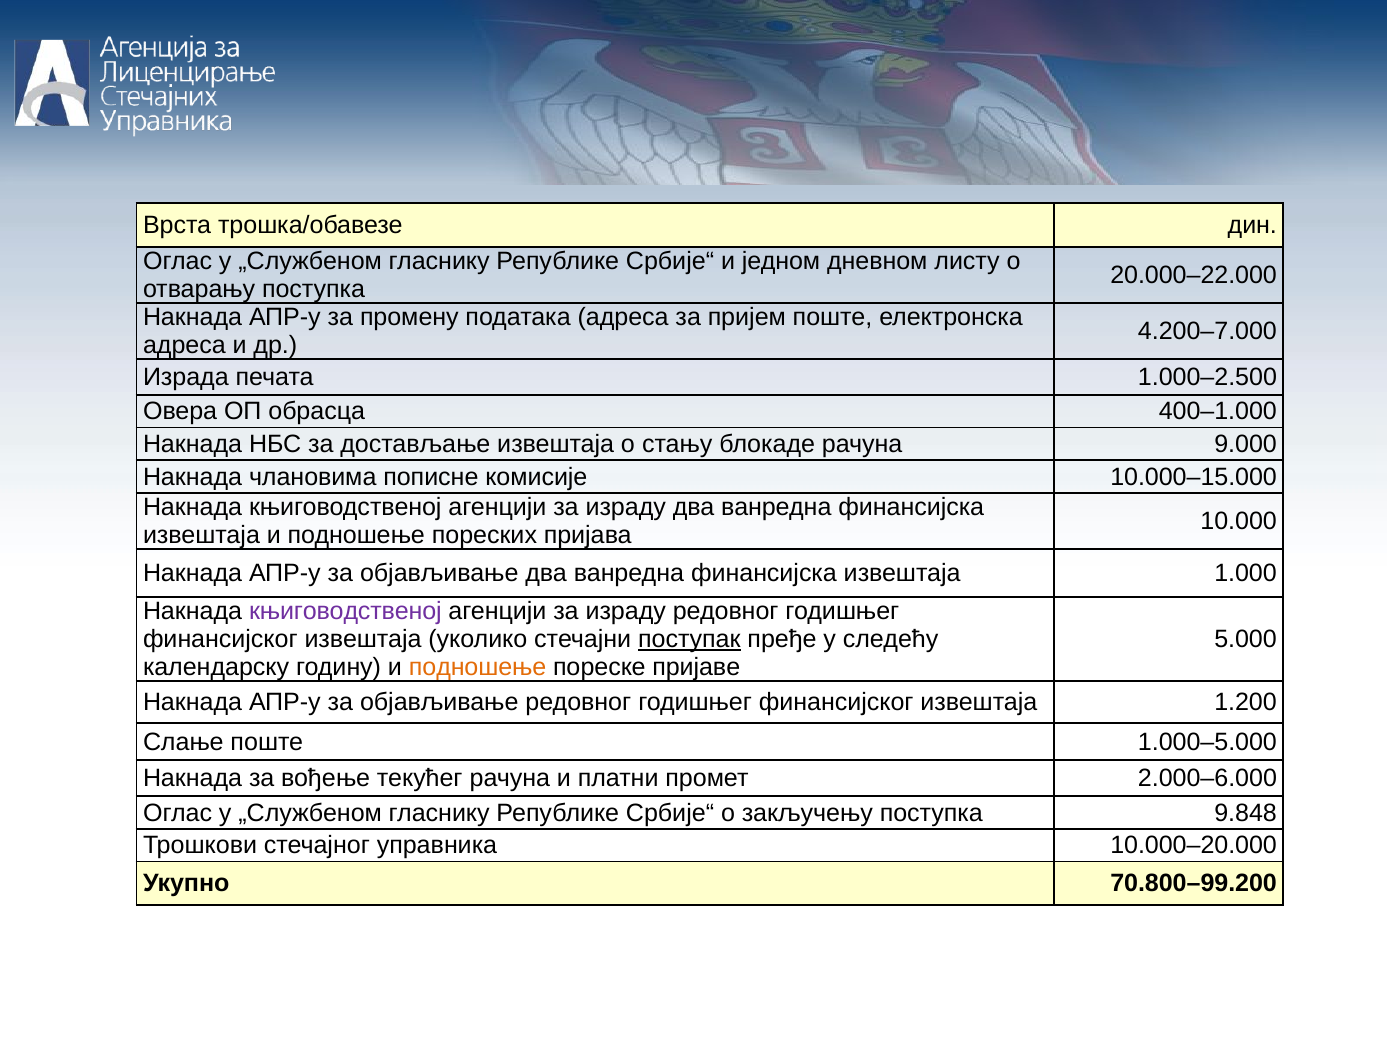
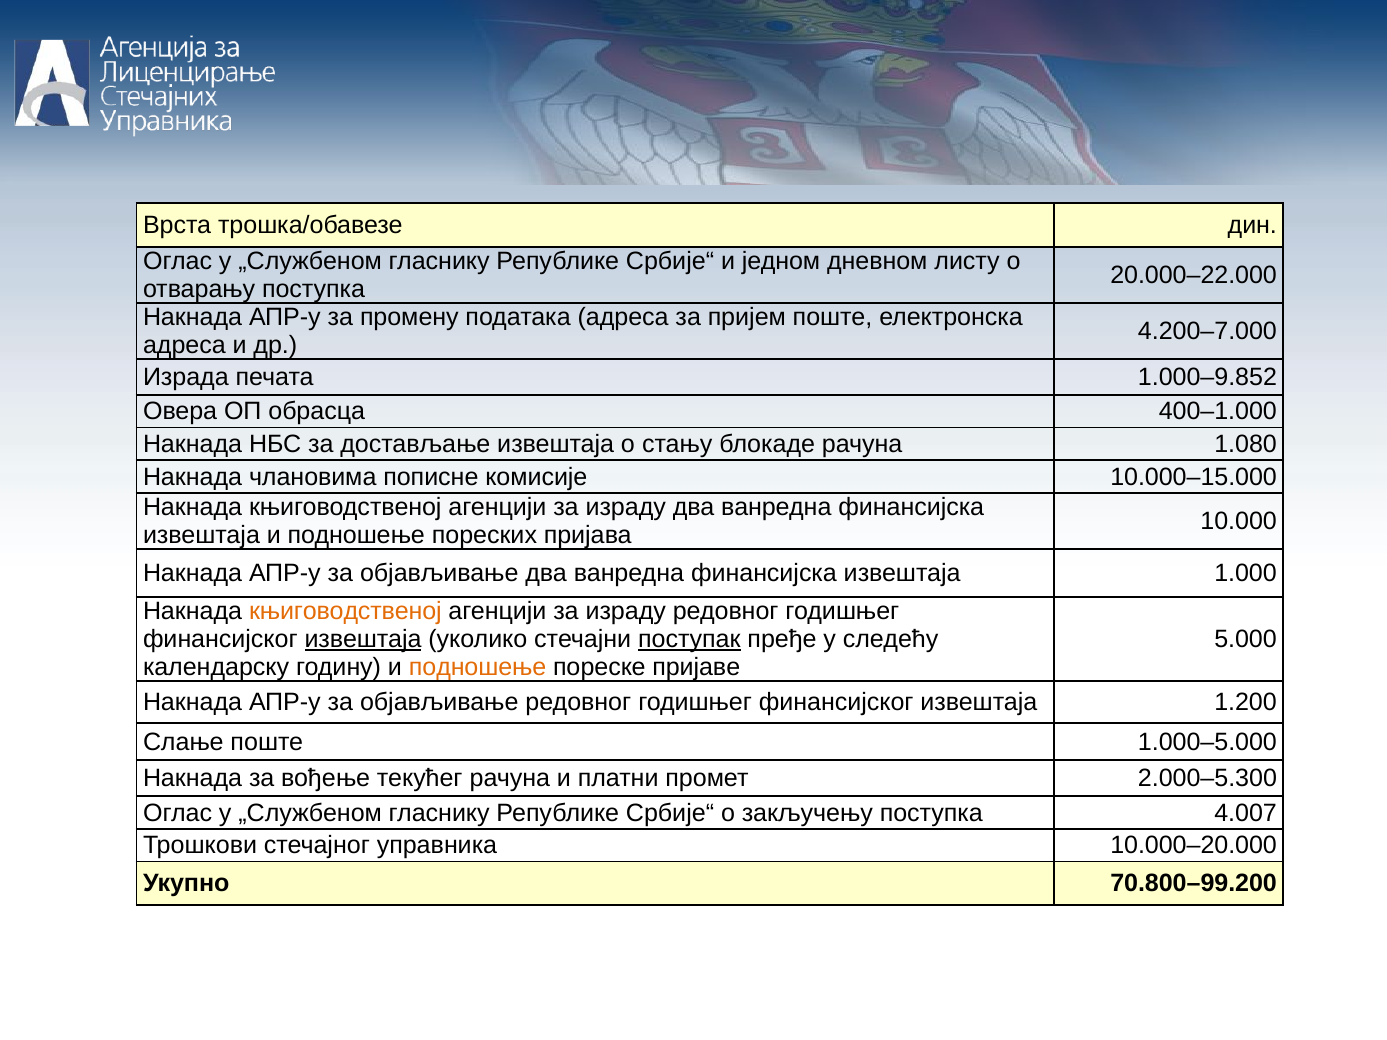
1.000–2.500: 1.000–2.500 -> 1.000–9.852
9.000: 9.000 -> 1.080
књиговодственој at (345, 612) colour: purple -> orange
извештаја at (363, 640) underline: none -> present
2.000–6.000: 2.000–6.000 -> 2.000–5.300
9.848: 9.848 -> 4.007
